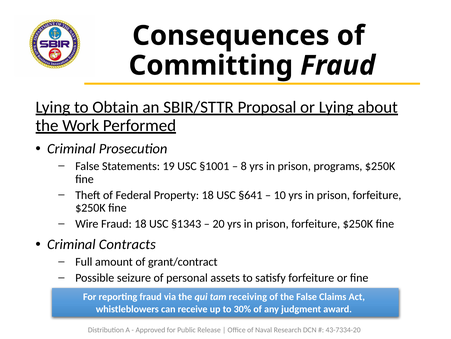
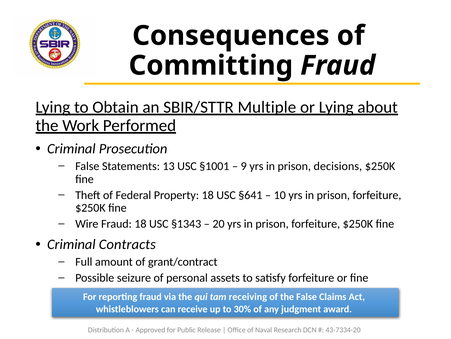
Proposal: Proposal -> Multiple
19: 19 -> 13
8: 8 -> 9
programs: programs -> decisions
